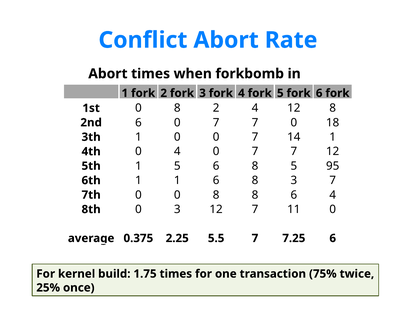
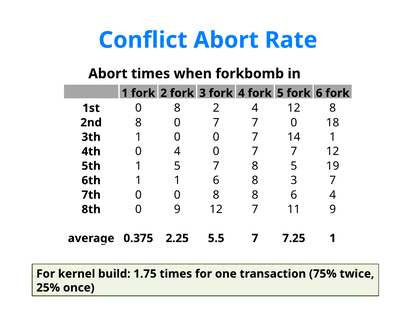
2nd 6: 6 -> 8
5 6: 6 -> 7
95: 95 -> 19
0 3: 3 -> 9
11 0: 0 -> 9
7.25 6: 6 -> 1
